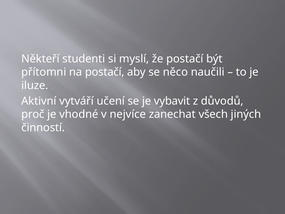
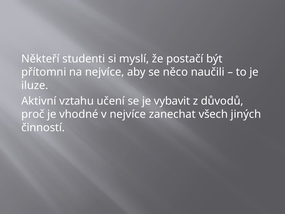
na postačí: postačí -> nejvíce
vytváří: vytváří -> vztahu
